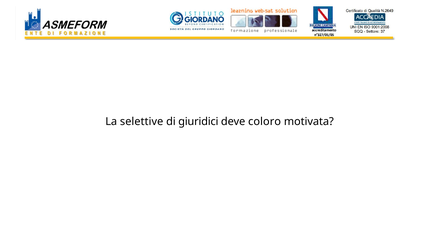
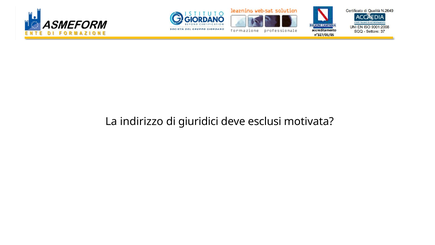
selettive: selettive -> indirizzo
coloro: coloro -> esclusi
